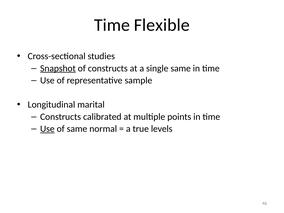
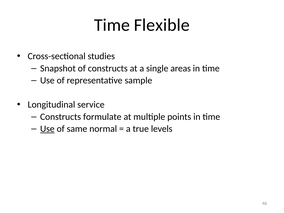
Snapshot underline: present -> none
single same: same -> areas
marital: marital -> service
calibrated: calibrated -> formulate
